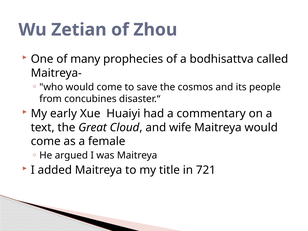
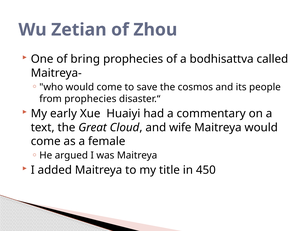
many: many -> bring
from concubines: concubines -> prophecies
721: 721 -> 450
